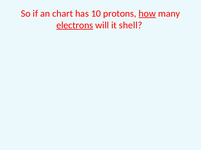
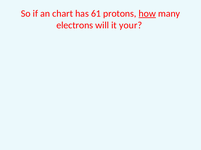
10: 10 -> 61
electrons underline: present -> none
shell: shell -> your
